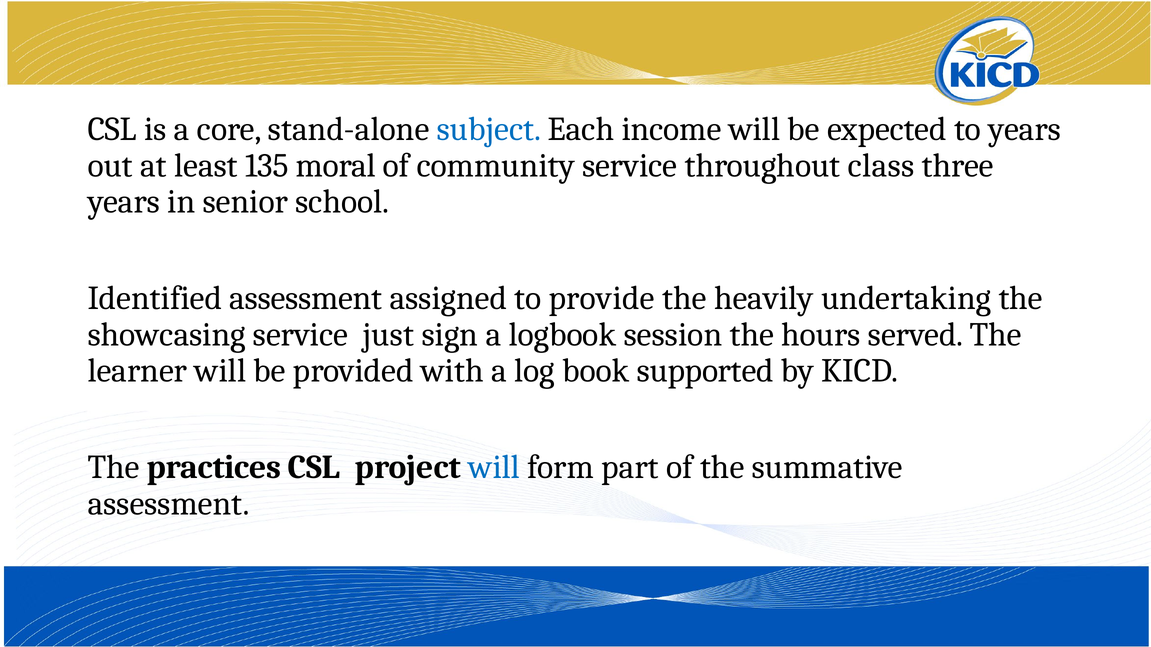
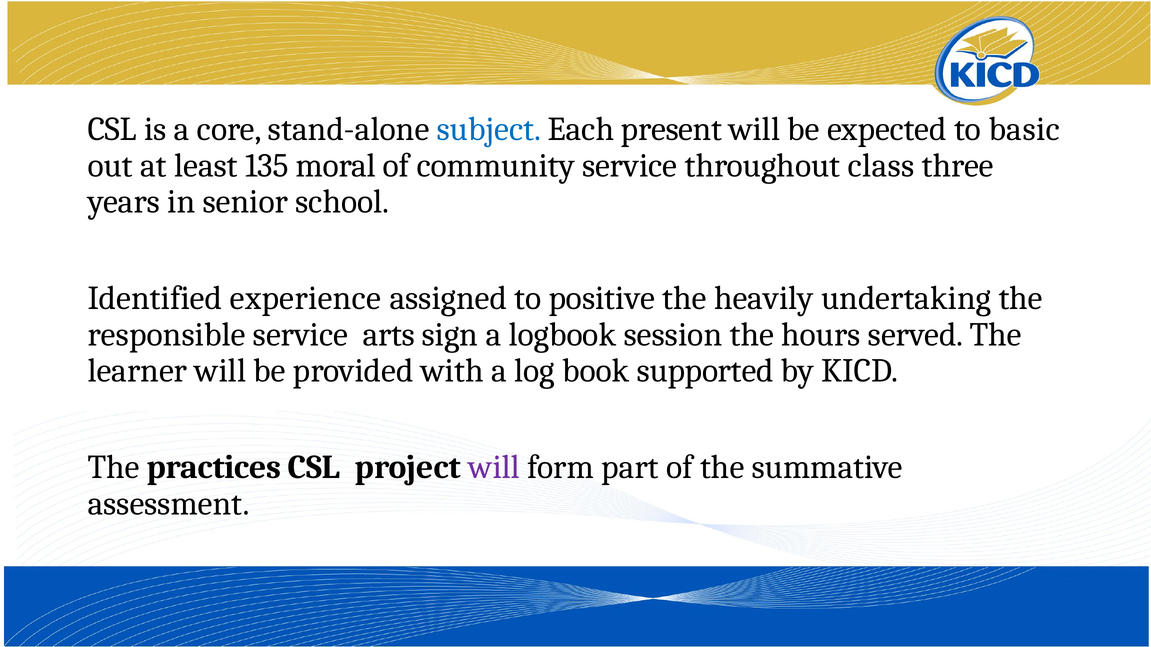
income: income -> present
to years: years -> basic
Identified assessment: assessment -> experience
provide: provide -> positive
showcasing: showcasing -> responsible
just: just -> arts
will at (494, 468) colour: blue -> purple
